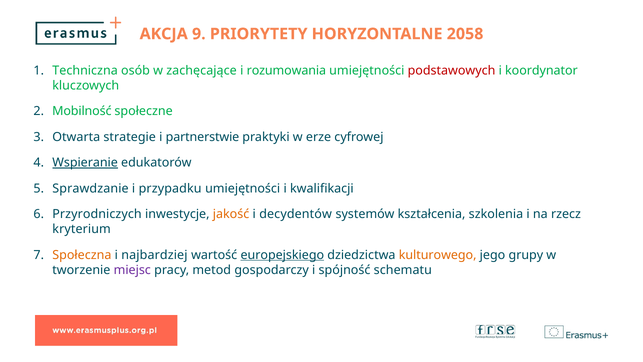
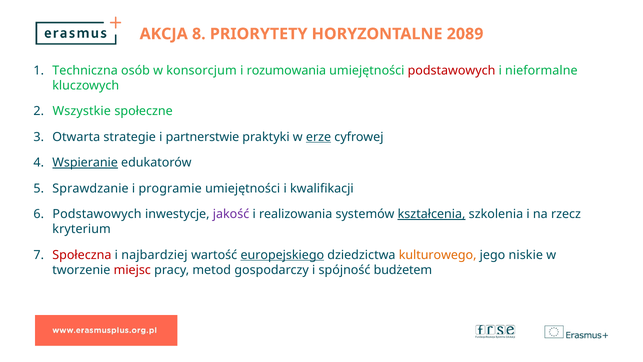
9: 9 -> 8
2058: 2058 -> 2089
zachęcające: zachęcające -> konsorcjum
koordynator: koordynator -> nieformalne
Mobilność: Mobilność -> Wszystkie
erze underline: none -> present
przypadku: przypadku -> programie
Przyrodniczych at (97, 214): Przyrodniczych -> Podstawowych
jakość colour: orange -> purple
decydentów: decydentów -> realizowania
kształcenia underline: none -> present
Społeczna colour: orange -> red
grupy: grupy -> niskie
miejsc colour: purple -> red
schematu: schematu -> budżetem
